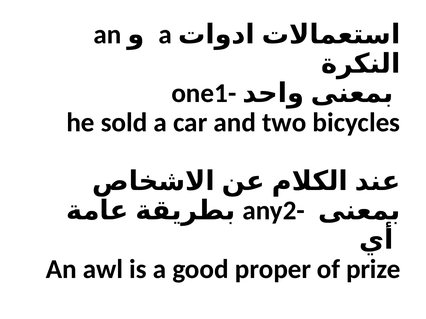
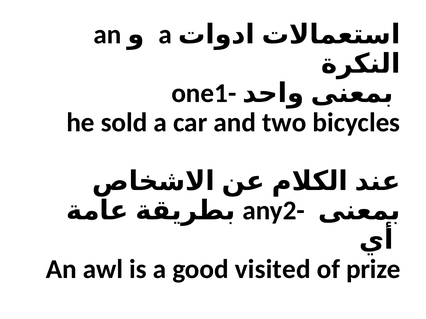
proper: proper -> visited
